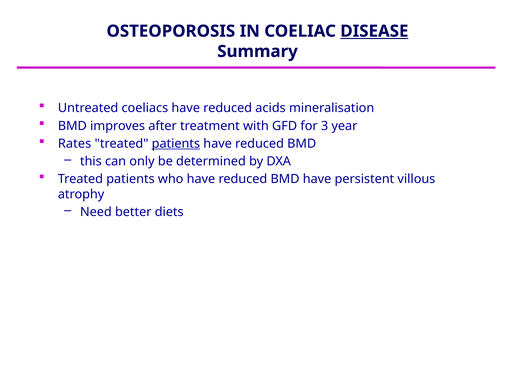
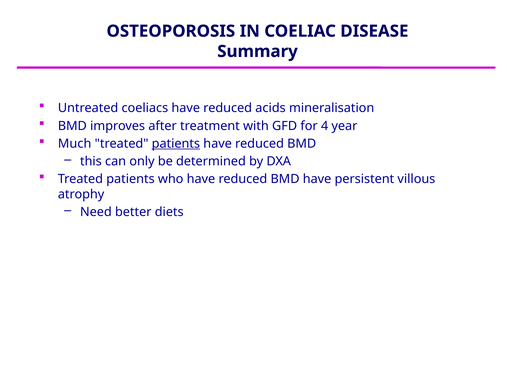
DISEASE underline: present -> none
3: 3 -> 4
Rates: Rates -> Much
